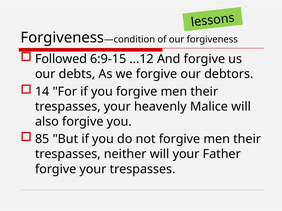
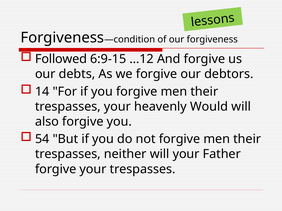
Malice: Malice -> Would
85: 85 -> 54
